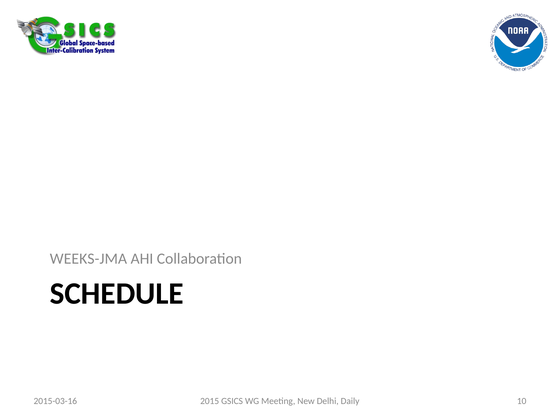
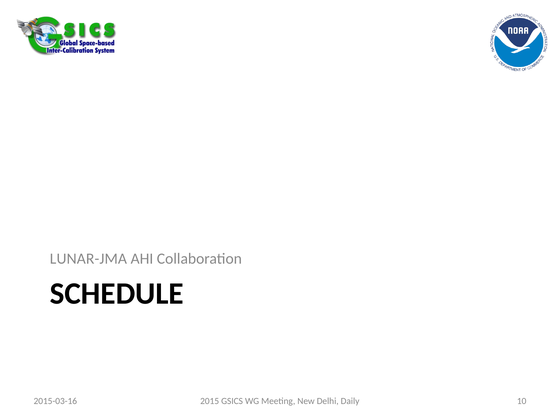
WEEKS-JMA: WEEKS-JMA -> LUNAR-JMA
